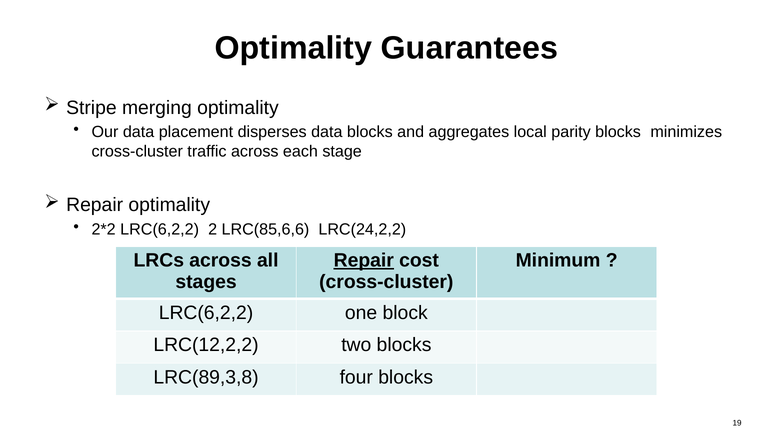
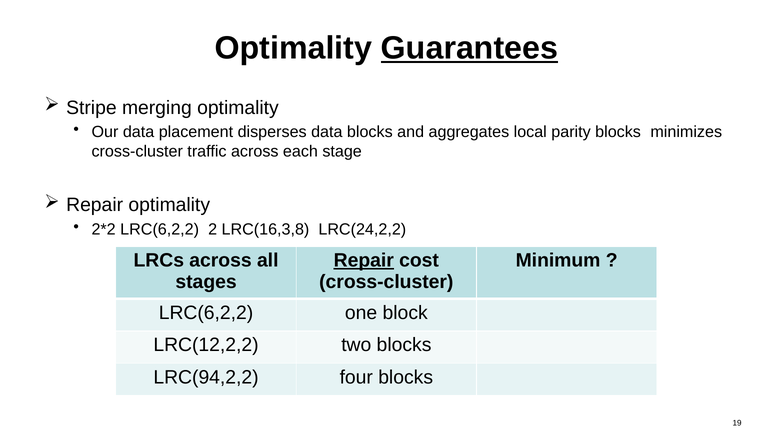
Guarantees underline: none -> present
LRC(85,6,6: LRC(85,6,6 -> LRC(16,3,8
LRC(89,3,8: LRC(89,3,8 -> LRC(94,2,2
